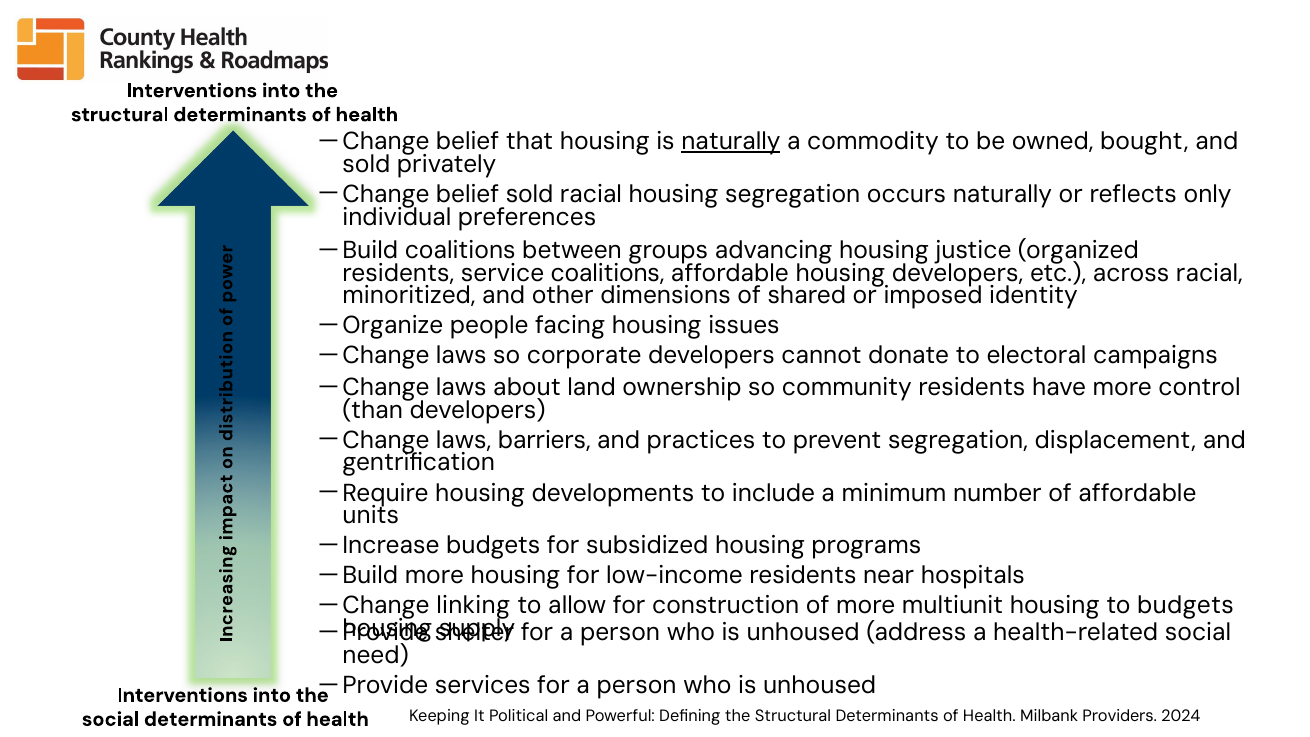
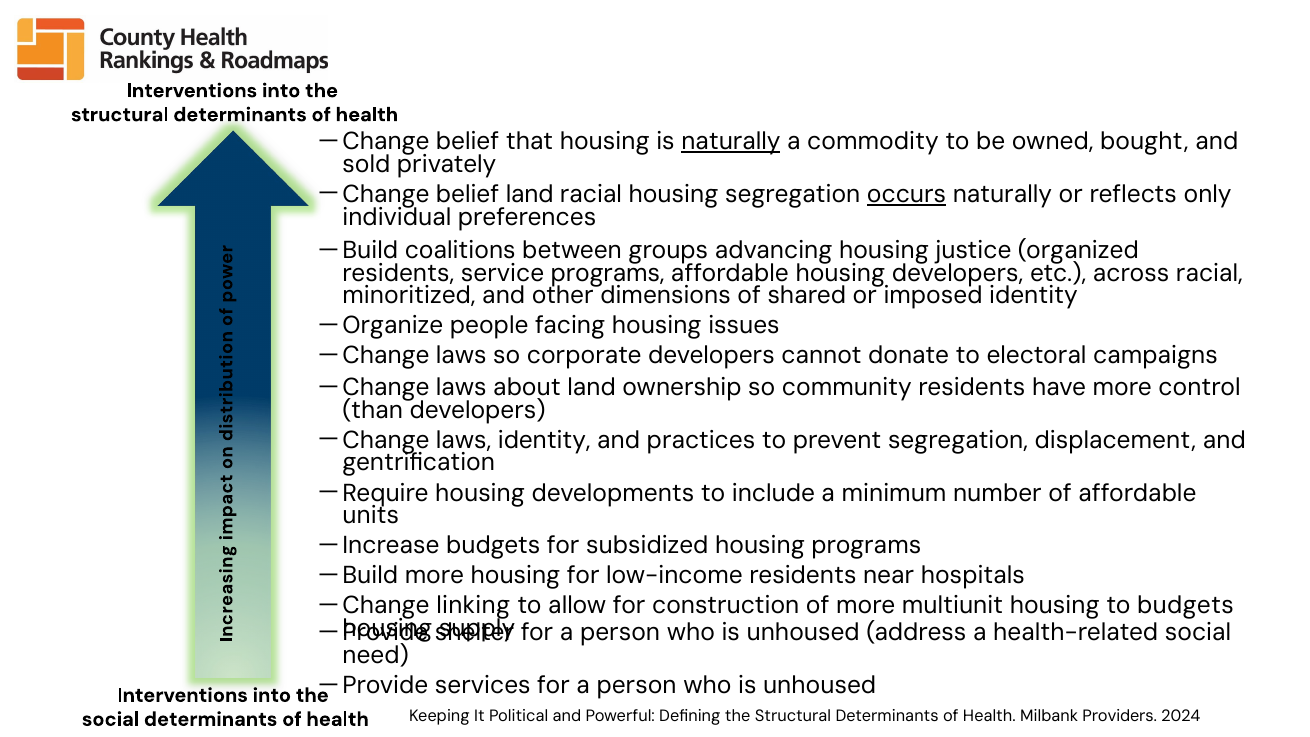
belief sold: sold -> land
occurs underline: none -> present
service coalitions: coalitions -> programs
laws barriers: barriers -> identity
